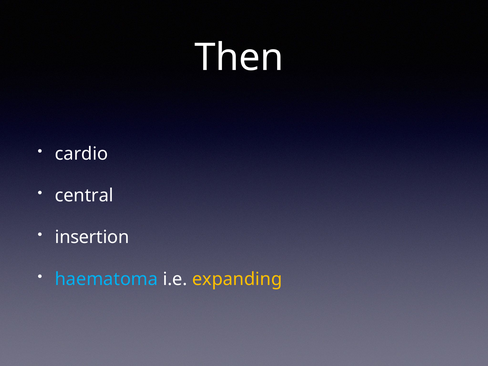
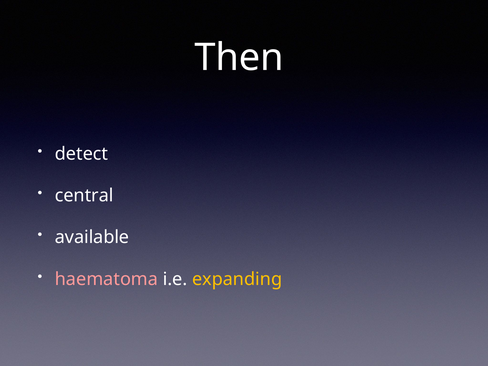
cardio: cardio -> detect
insertion: insertion -> available
haematoma colour: light blue -> pink
